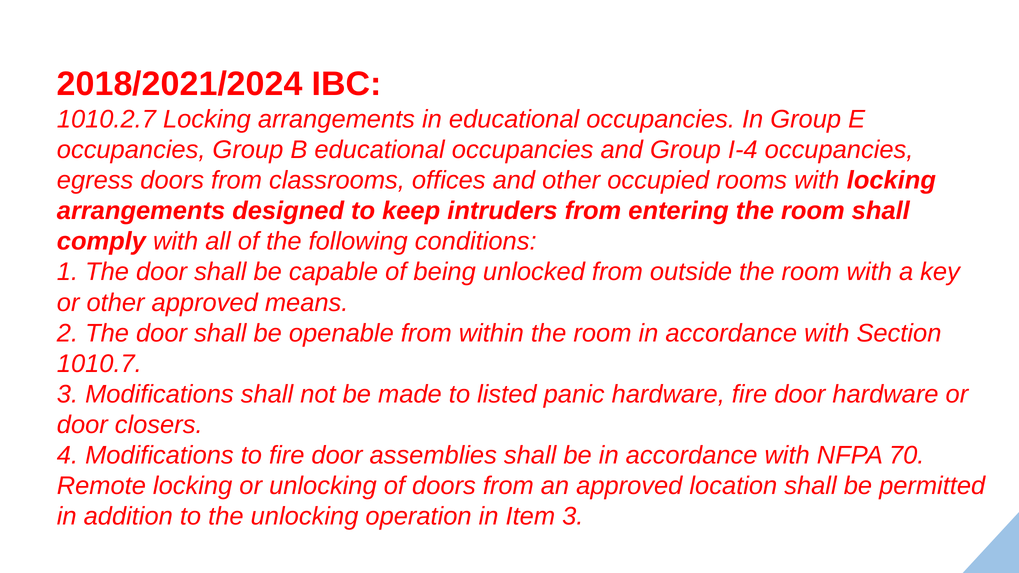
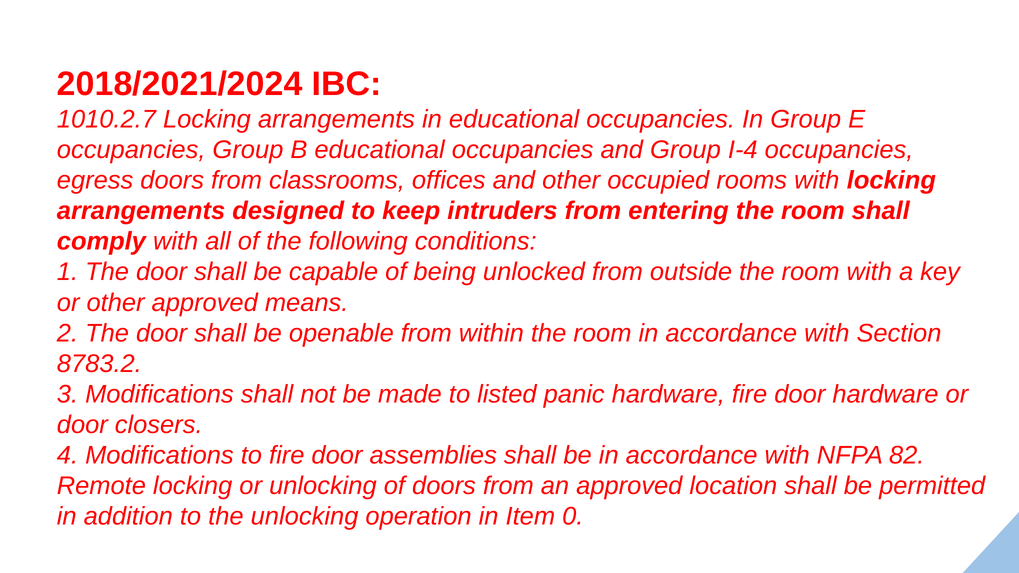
1010.7: 1010.7 -> 8783.2
70: 70 -> 82
Item 3: 3 -> 0
